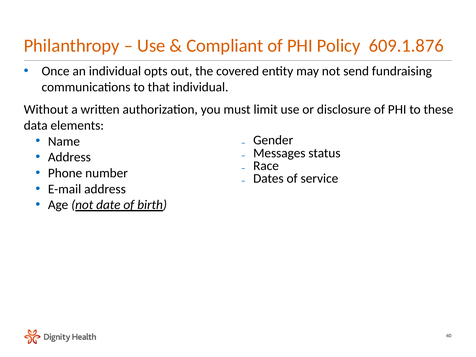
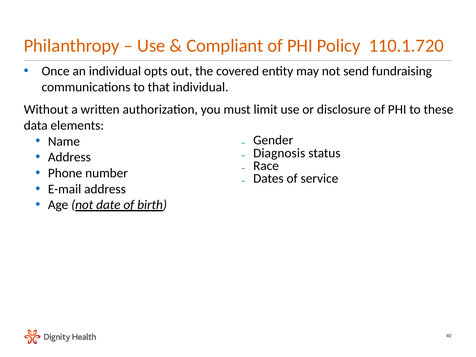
609.1.876: 609.1.876 -> 110.1.720
Messages: Messages -> Diagnosis
